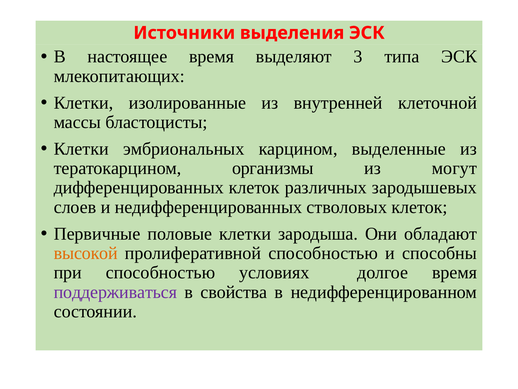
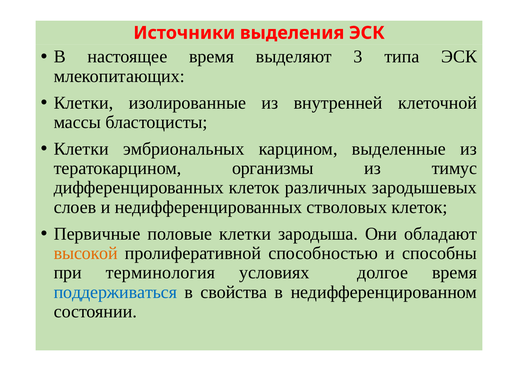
могут: могут -> тимус
при способностью: способностью -> терминология
поддерживаться colour: purple -> blue
